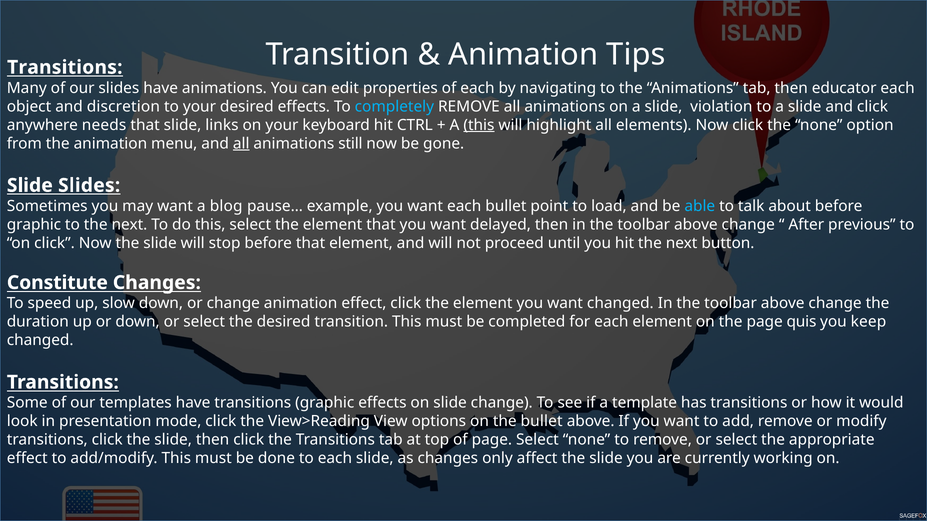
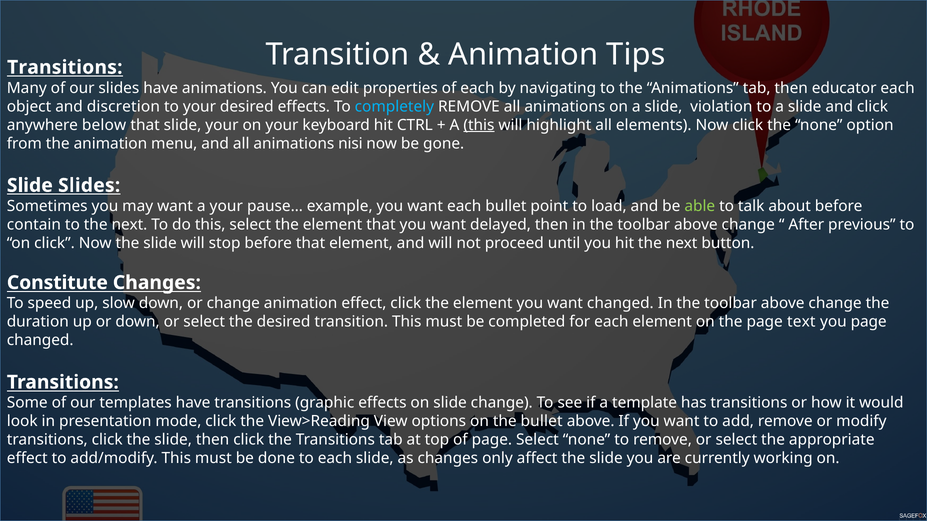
needs: needs -> below
slide links: links -> your
all at (241, 144) underline: present -> none
still: still -> nisi
a blog: blog -> your
able colour: light blue -> light green
graphic at (34, 225): graphic -> contain
quis: quis -> text
you keep: keep -> page
